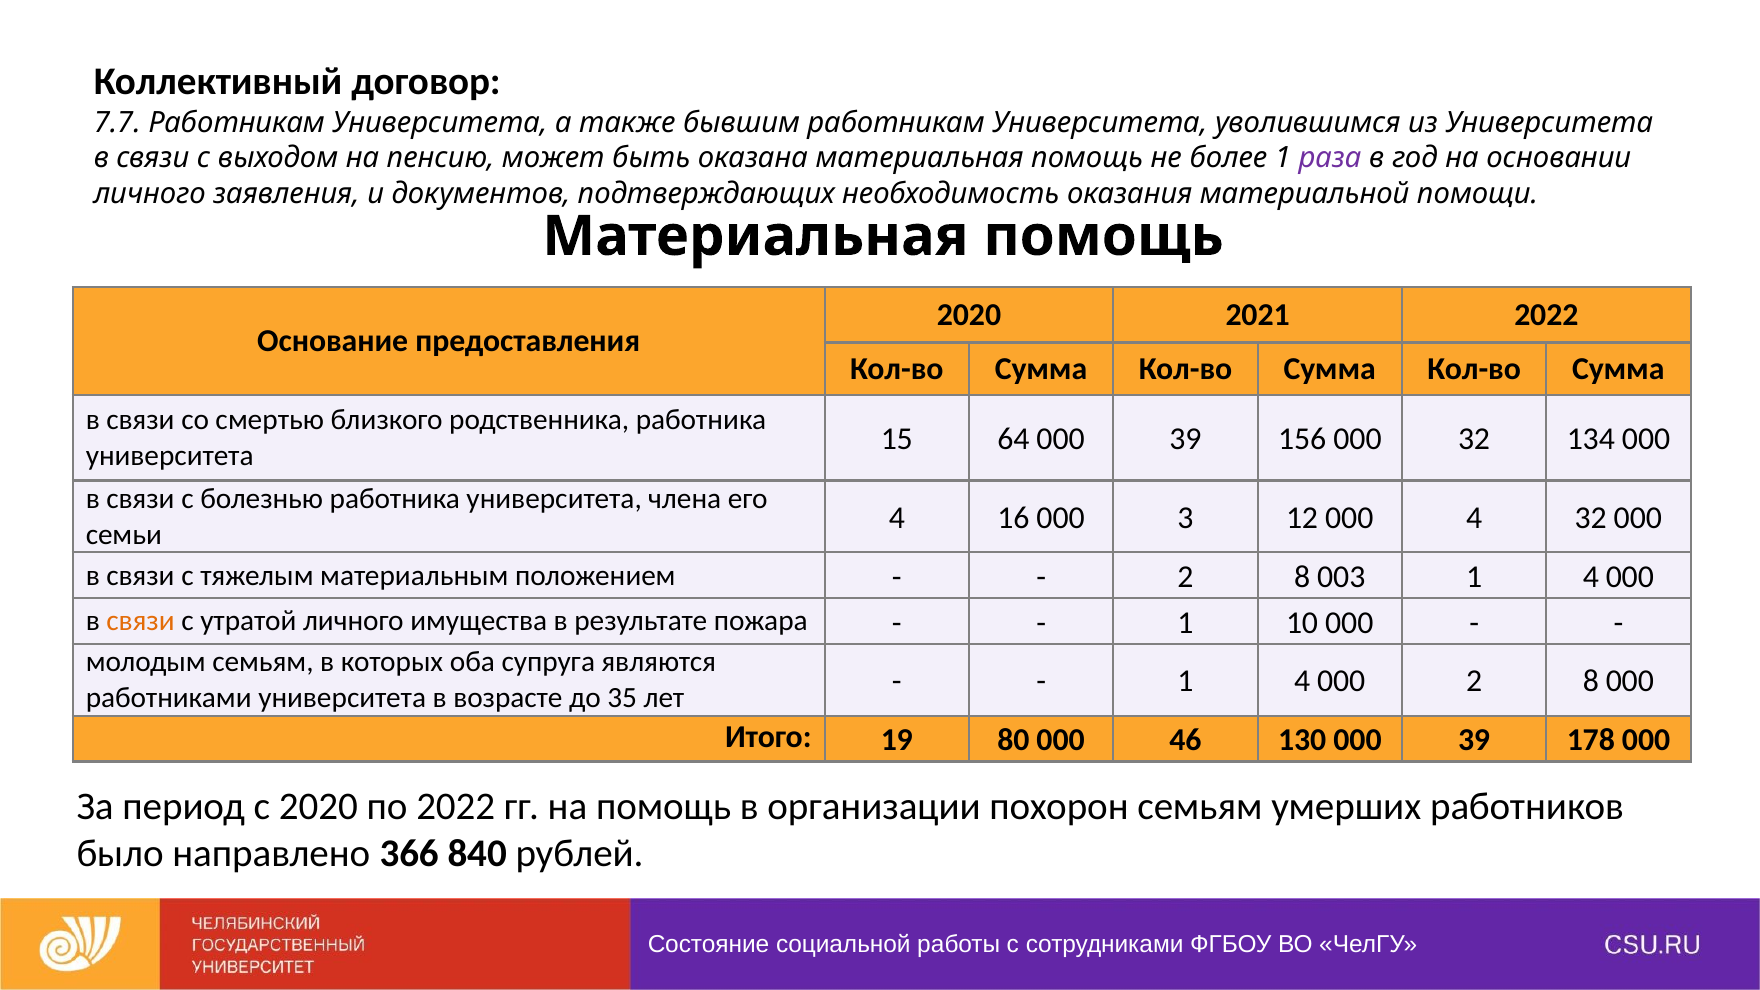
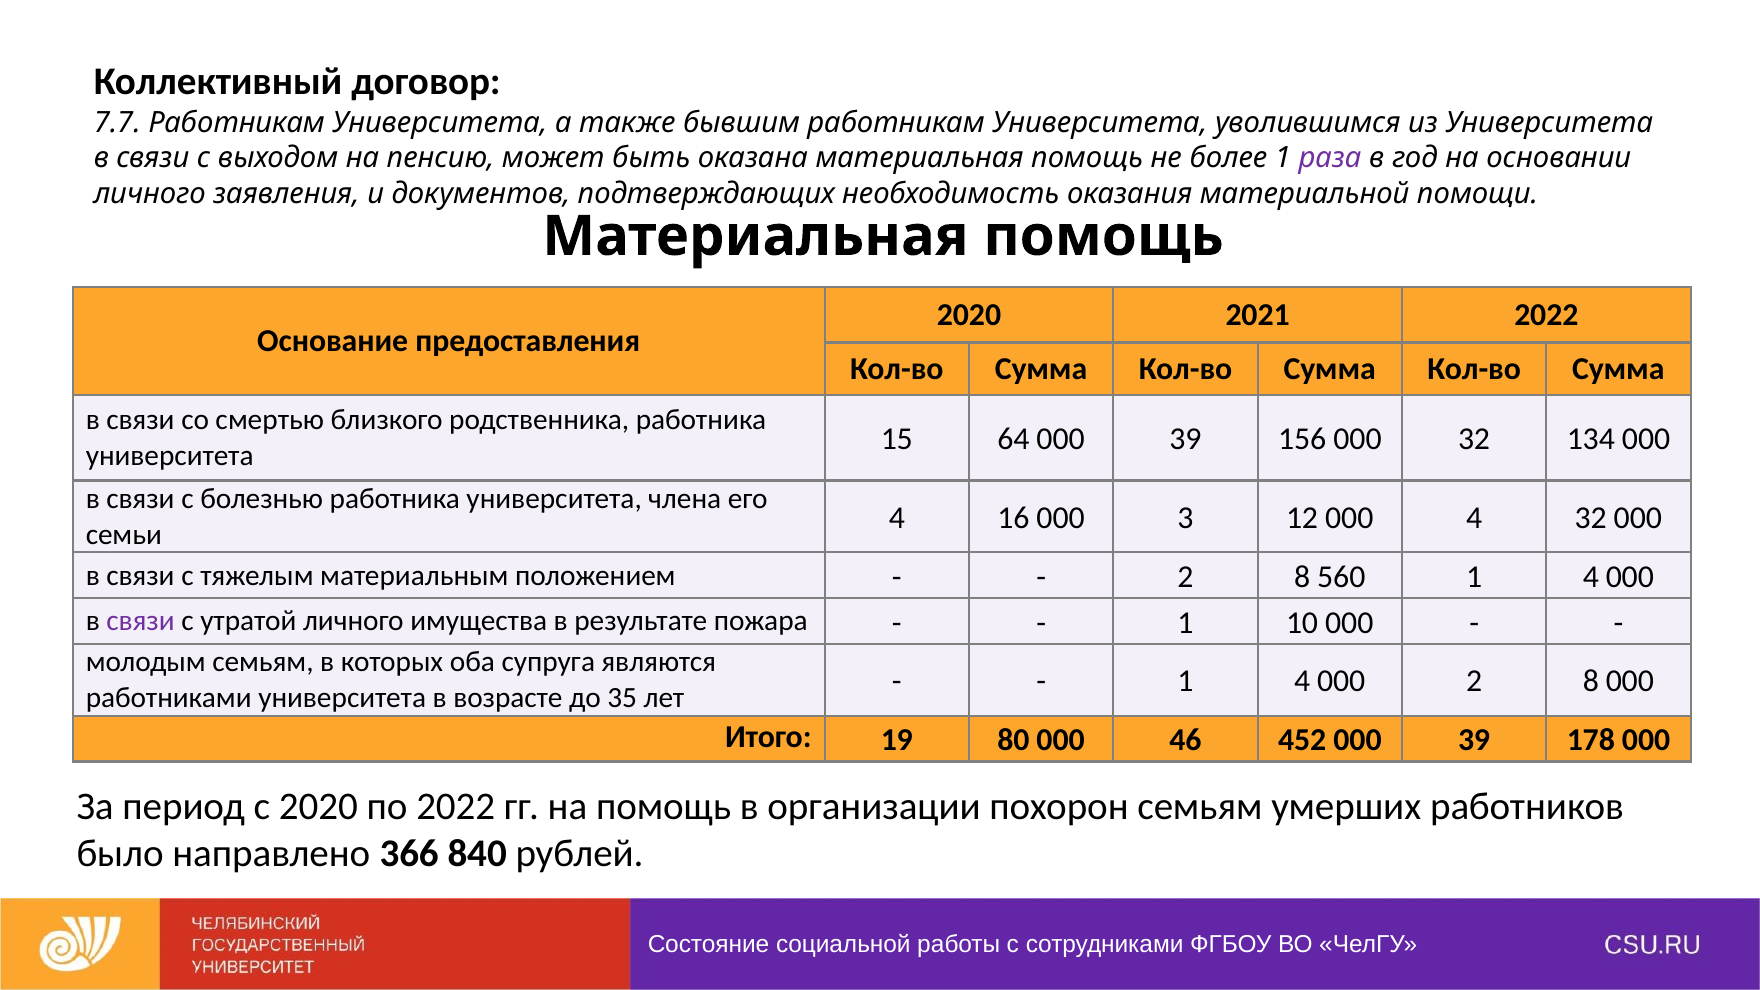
003: 003 -> 560
связи at (140, 621) colour: orange -> purple
130: 130 -> 452
